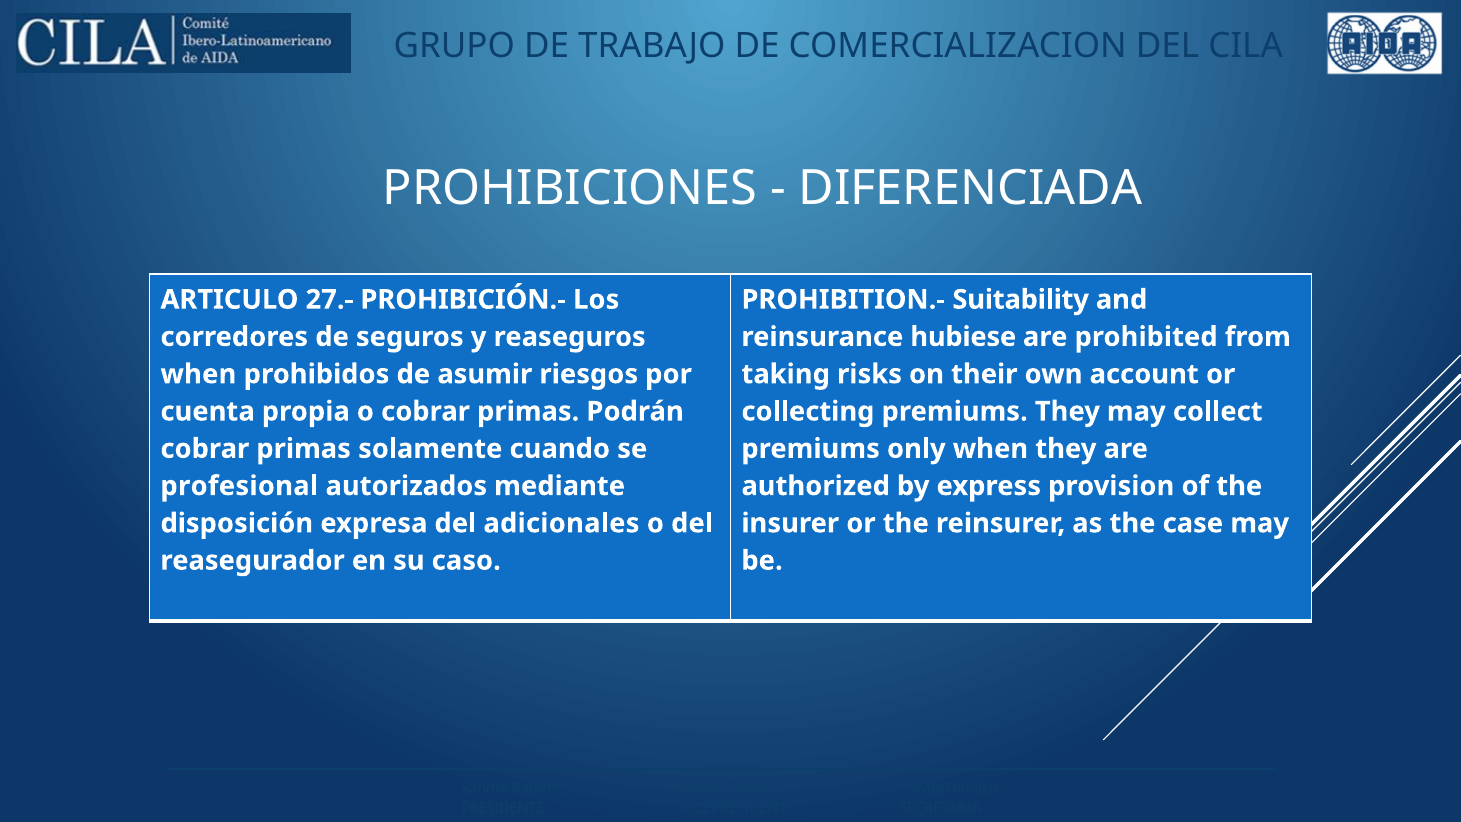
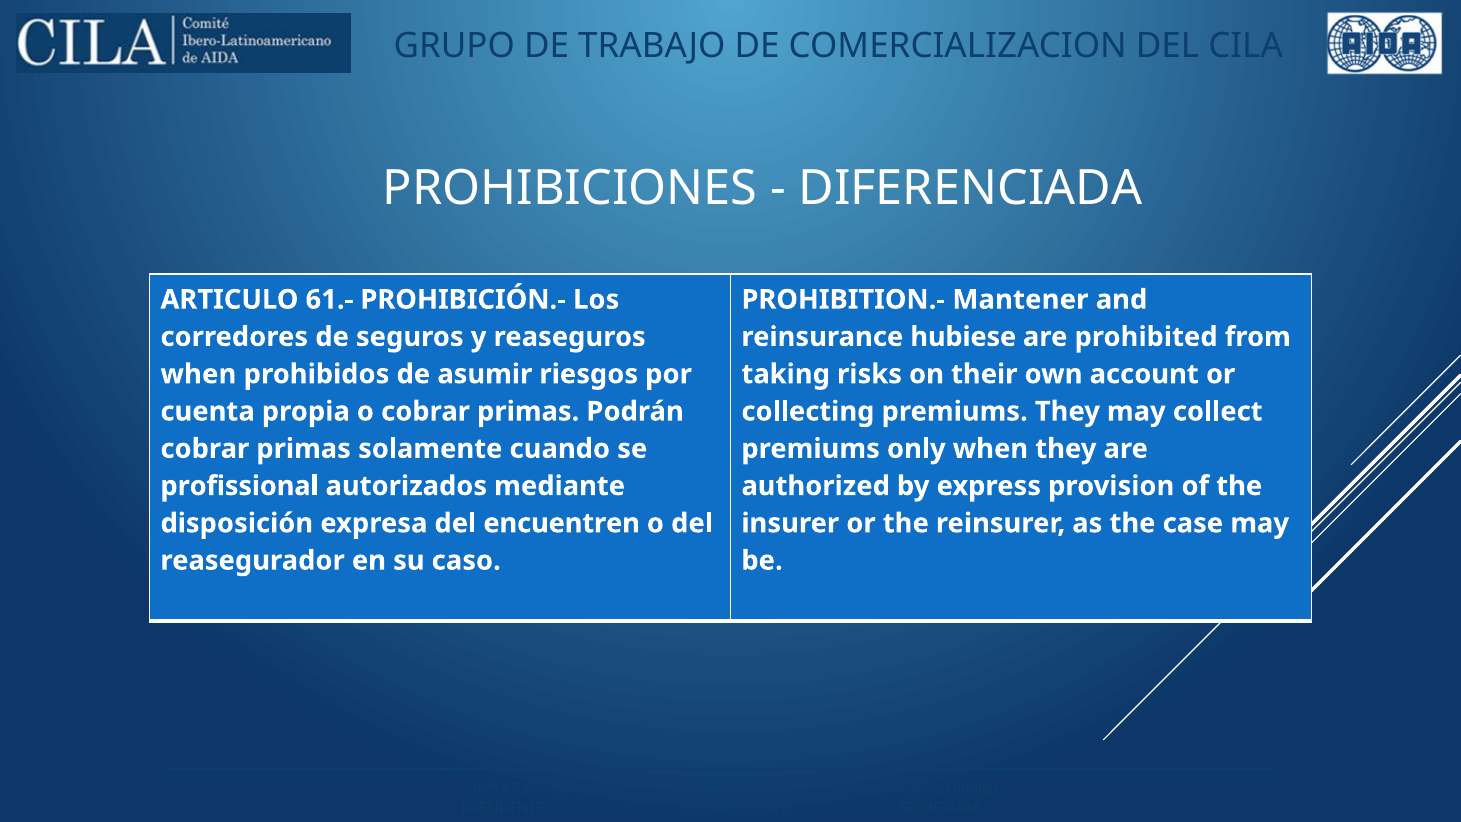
27.-: 27.- -> 61.-
Suitability: Suitability -> Mantener
profesional: profesional -> profissional
adicionales: adicionales -> encuentren
